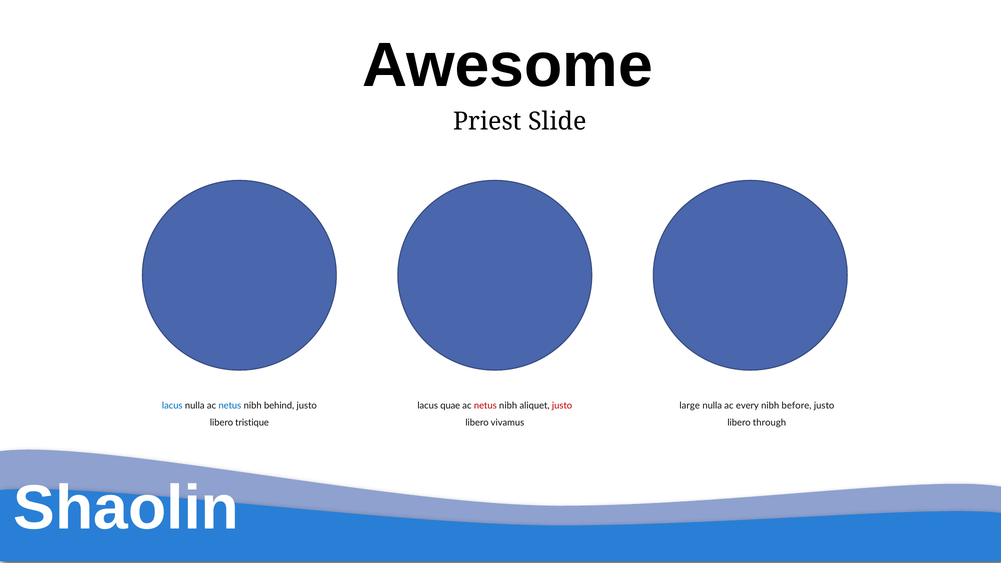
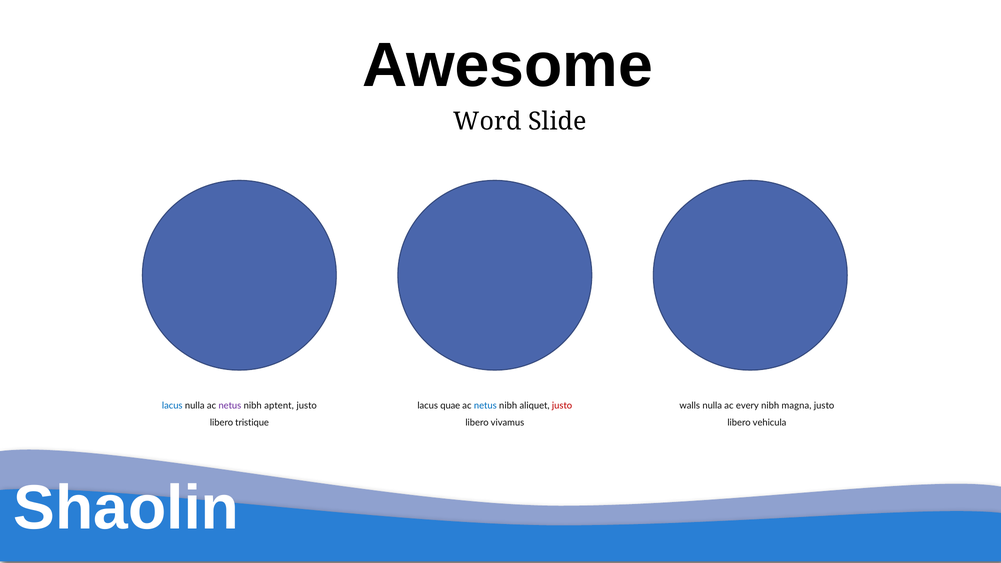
Priest: Priest -> Word
netus at (230, 406) colour: blue -> purple
behind: behind -> aptent
netus at (485, 406) colour: red -> blue
large: large -> walls
before: before -> magna
through: through -> vehicula
